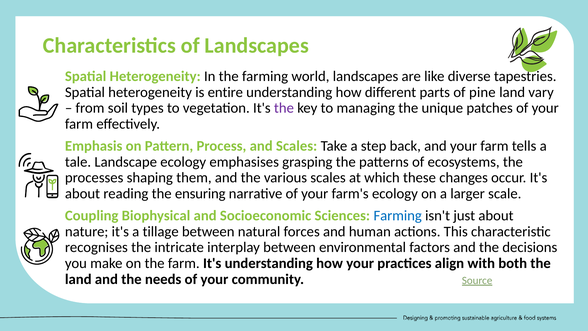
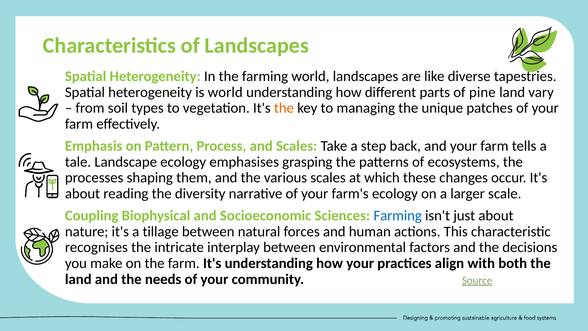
is entire: entire -> world
the at (284, 108) colour: purple -> orange
ensuring: ensuring -> diversity
